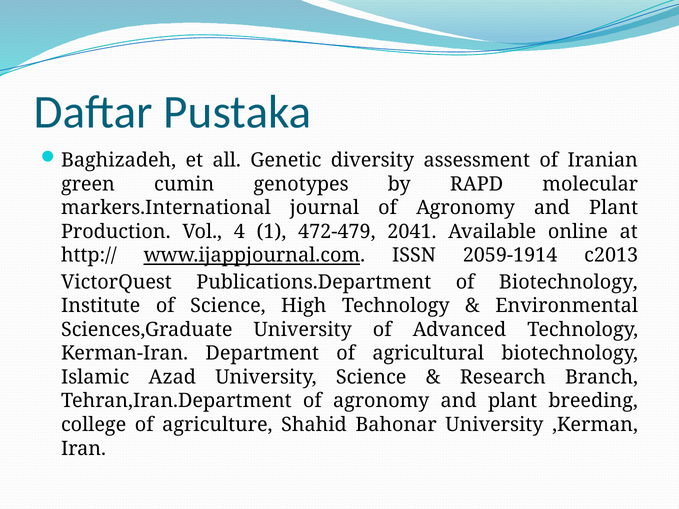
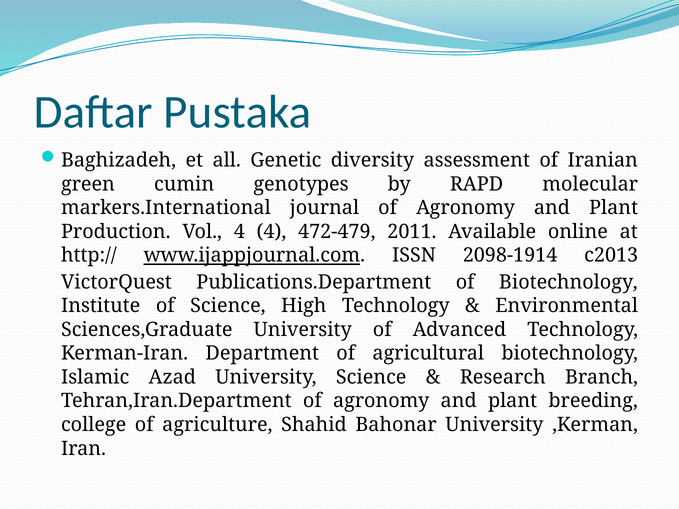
4 1: 1 -> 4
2041: 2041 -> 2011
2059-1914: 2059-1914 -> 2098-1914
